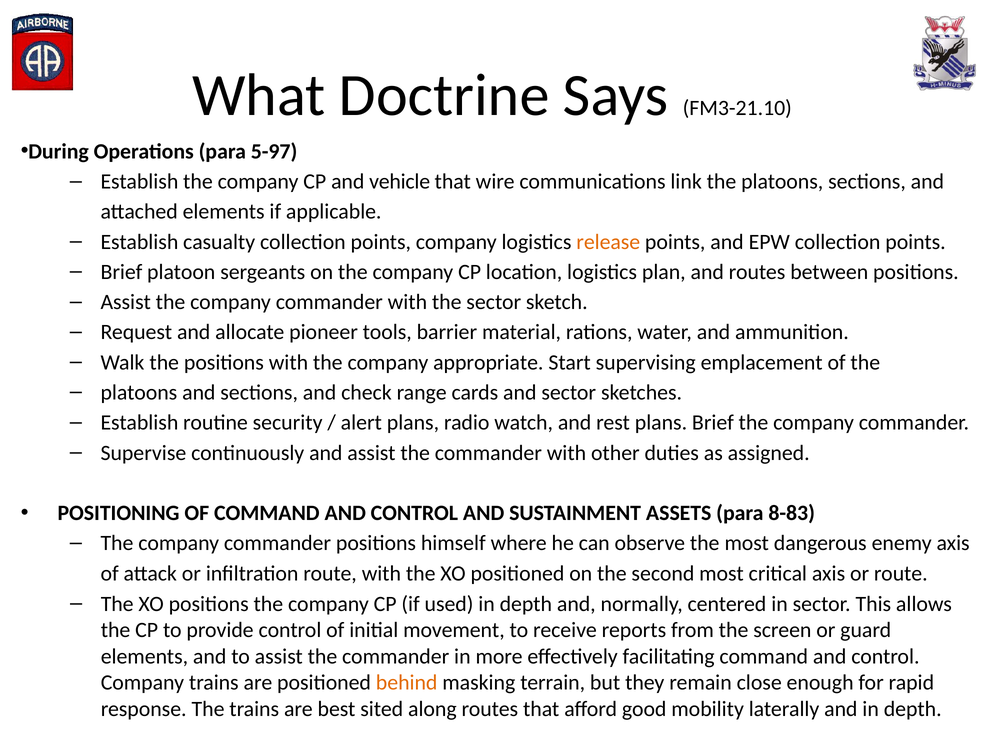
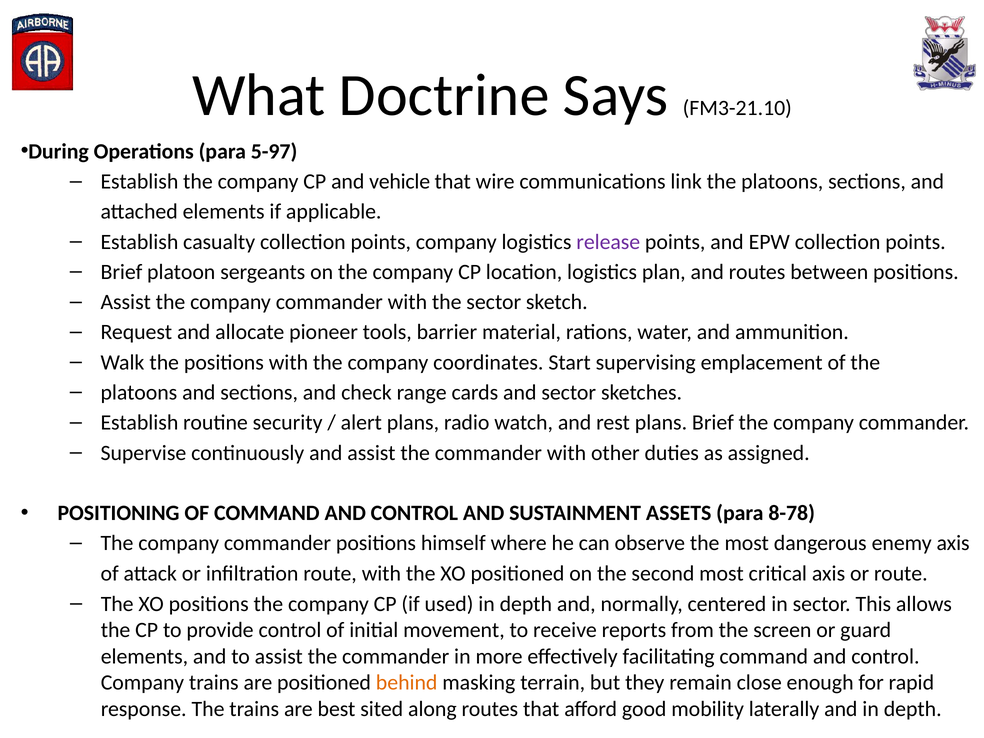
release colour: orange -> purple
appropriate: appropriate -> coordinates
8-83: 8-83 -> 8-78
